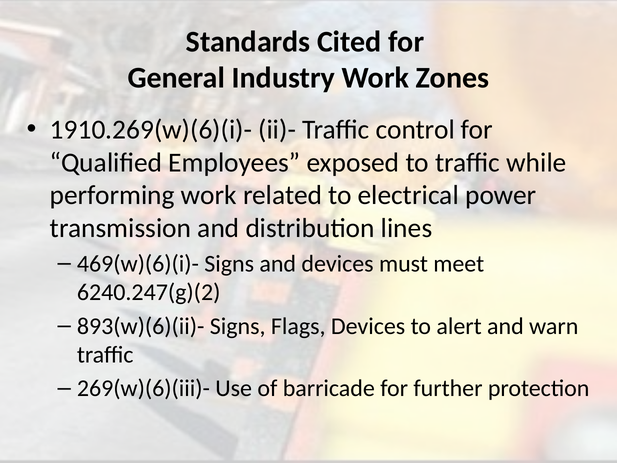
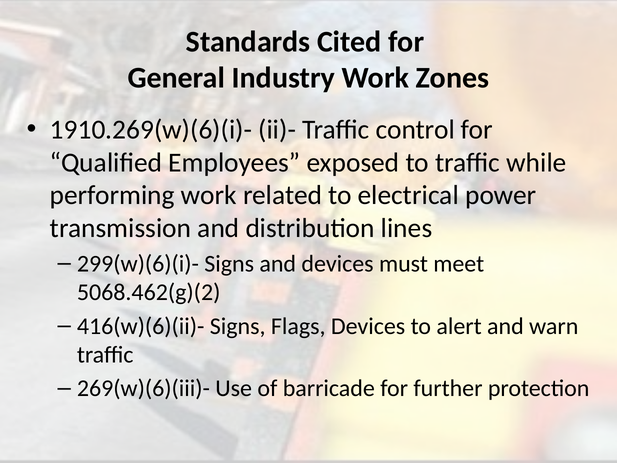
469(w)(6)(i)-: 469(w)(6)(i)- -> 299(w)(6)(i)-
6240.247(g)(2: 6240.247(g)(2 -> 5068.462(g)(2
893(w)(6)(ii)-: 893(w)(6)(ii)- -> 416(w)(6)(ii)-
